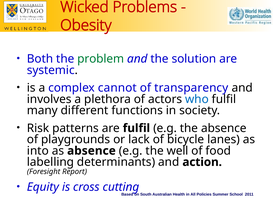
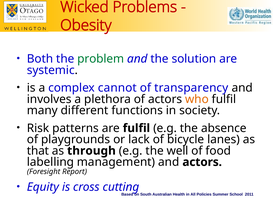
who colour: blue -> orange
into: into -> that
as absence: absence -> through
determinants: determinants -> management
and action: action -> actors
